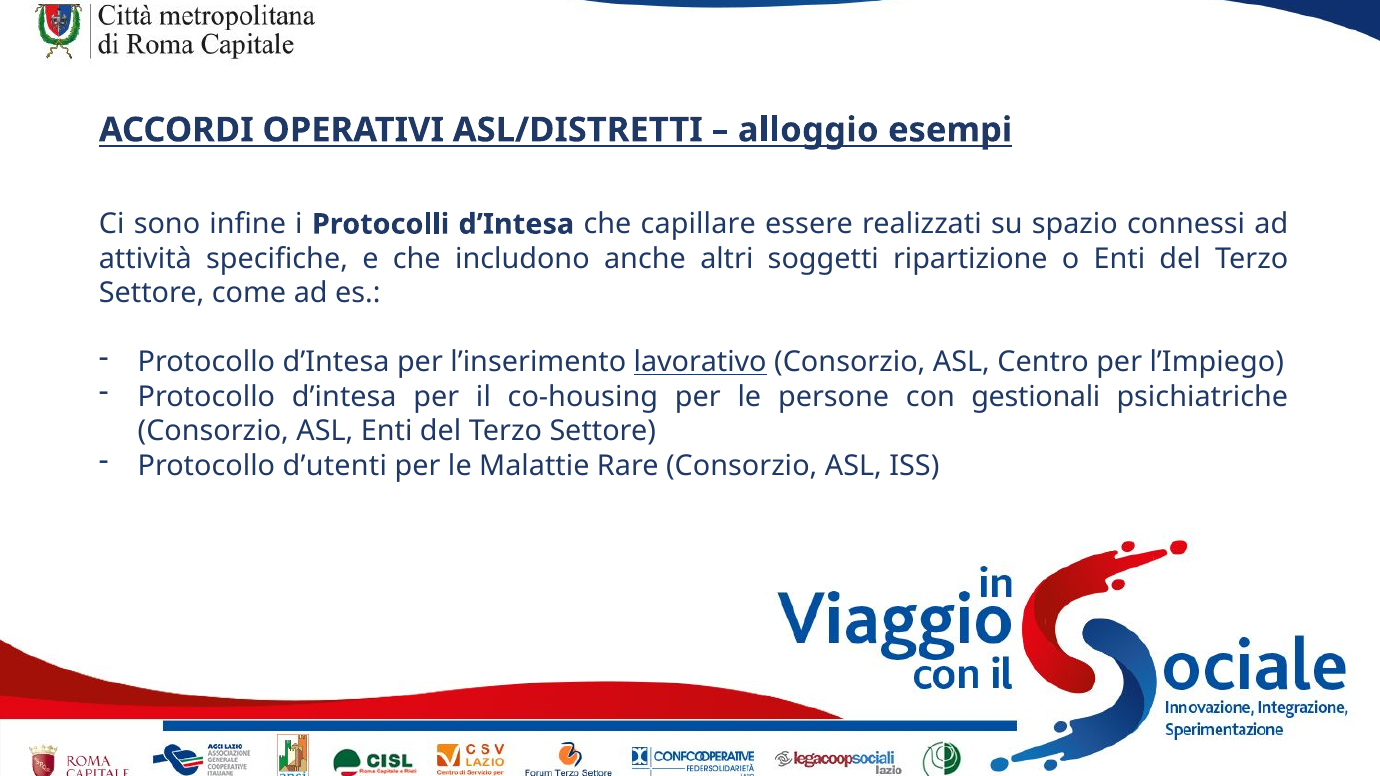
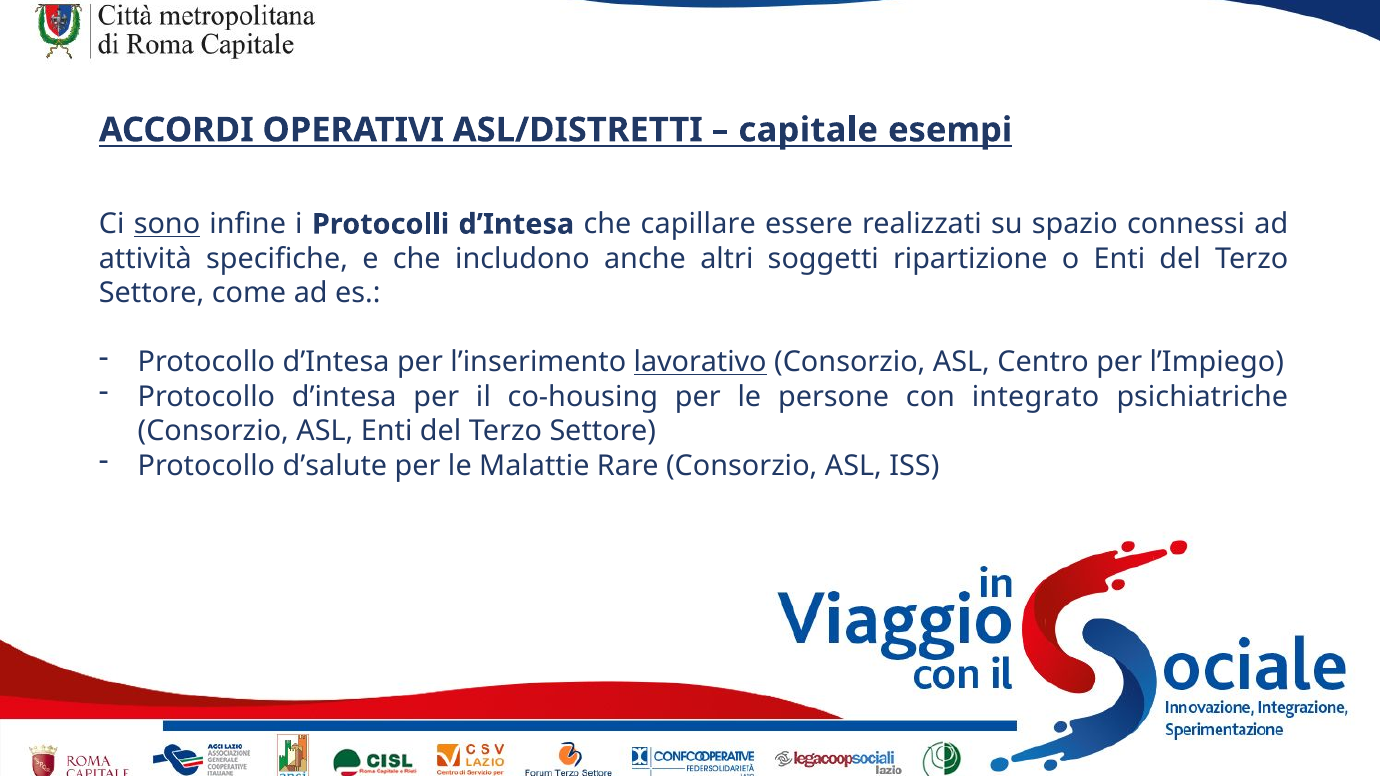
alloggio: alloggio -> capitale
sono underline: none -> present
gestionali: gestionali -> integrato
d’utenti: d’utenti -> d’salute
